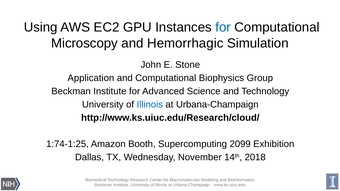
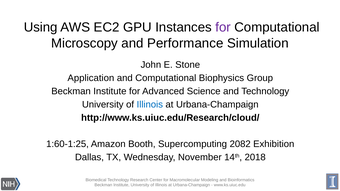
for at (223, 27) colour: blue -> purple
Hemorrhagic: Hemorrhagic -> Performance
1:74-1:25: 1:74-1:25 -> 1:60-1:25
2099: 2099 -> 2082
